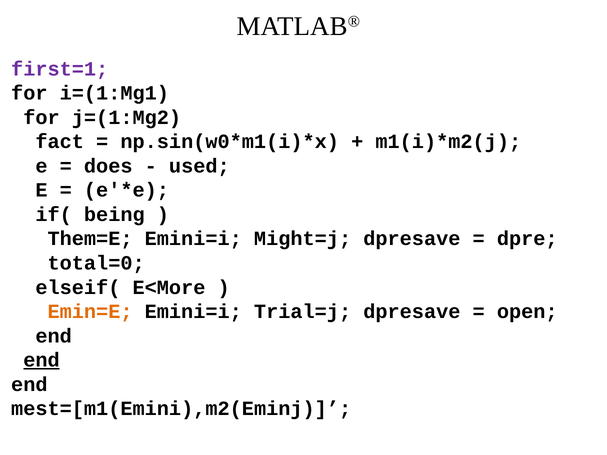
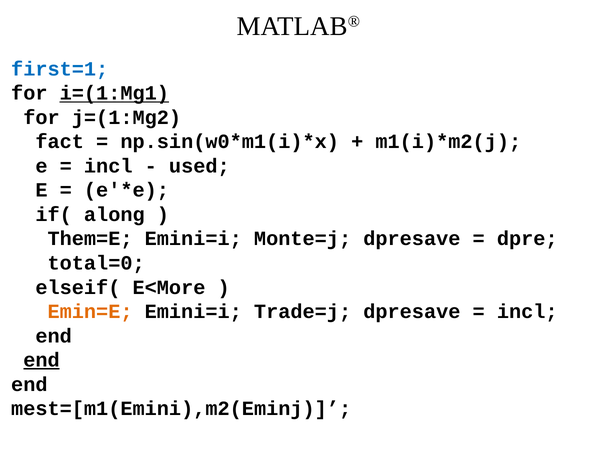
first=1 colour: purple -> blue
i=(1:Mg1 underline: none -> present
does at (108, 166): does -> incl
being: being -> along
Might=j: Might=j -> Monte=j
Trial=j: Trial=j -> Trade=j
open at (527, 312): open -> incl
